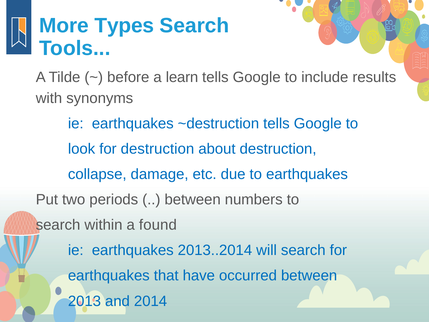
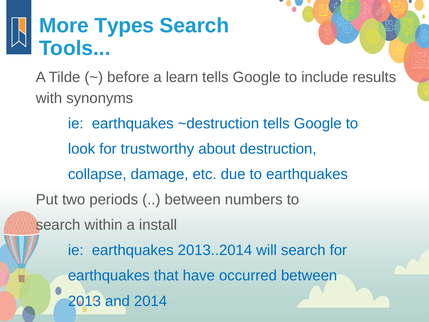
for destruction: destruction -> trustworthy
found: found -> install
